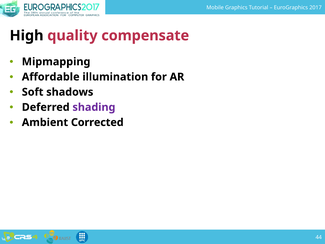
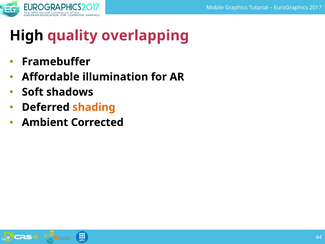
compensate: compensate -> overlapping
Mipmapping: Mipmapping -> Framebuffer
shading colour: purple -> orange
